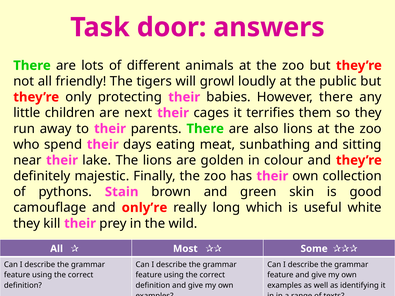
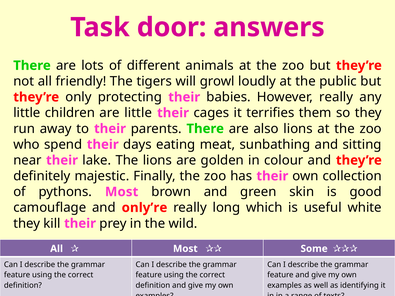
However there: there -> really
are next: next -> little
pythons Stain: Stain -> Most
